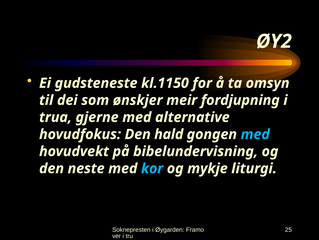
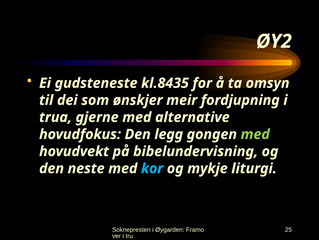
kl.1150: kl.1150 -> kl.8435
hald: hald -> legg
med at (255, 134) colour: light blue -> light green
